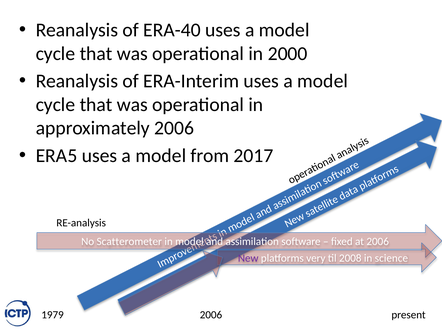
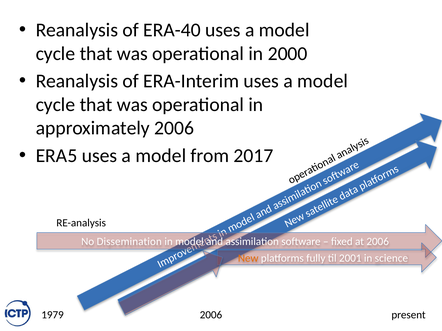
Scatterometer: Scatterometer -> Dissemination
New colour: purple -> orange
very: very -> fully
2008: 2008 -> 2001
